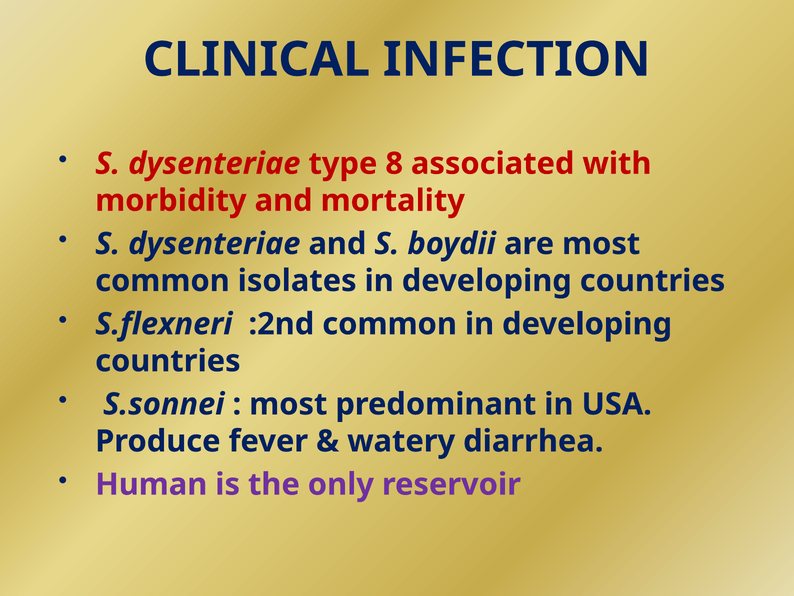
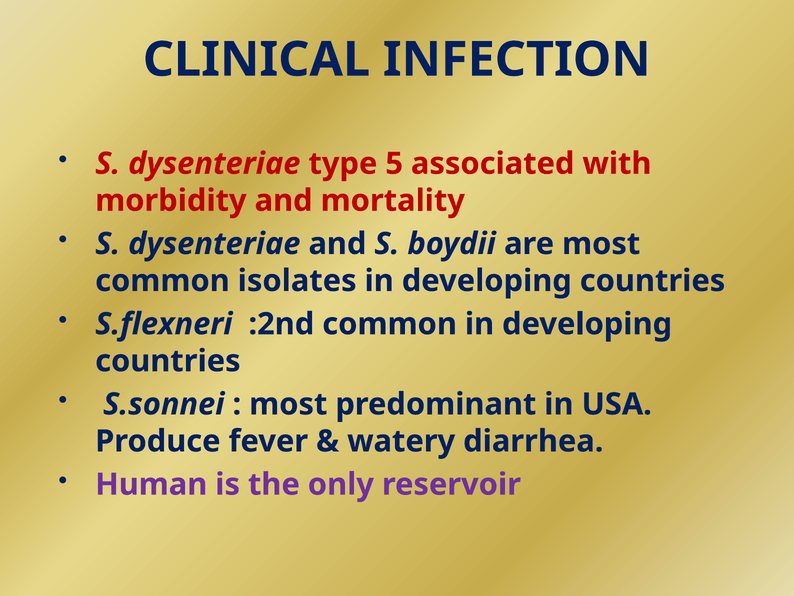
8: 8 -> 5
